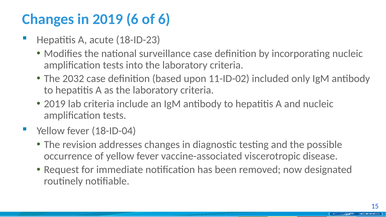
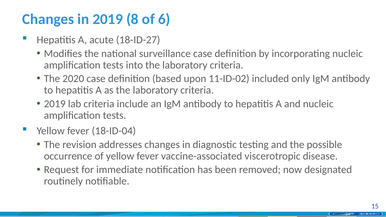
2019 6: 6 -> 8
18-ID-23: 18-ID-23 -> 18-ID-27
2032: 2032 -> 2020
